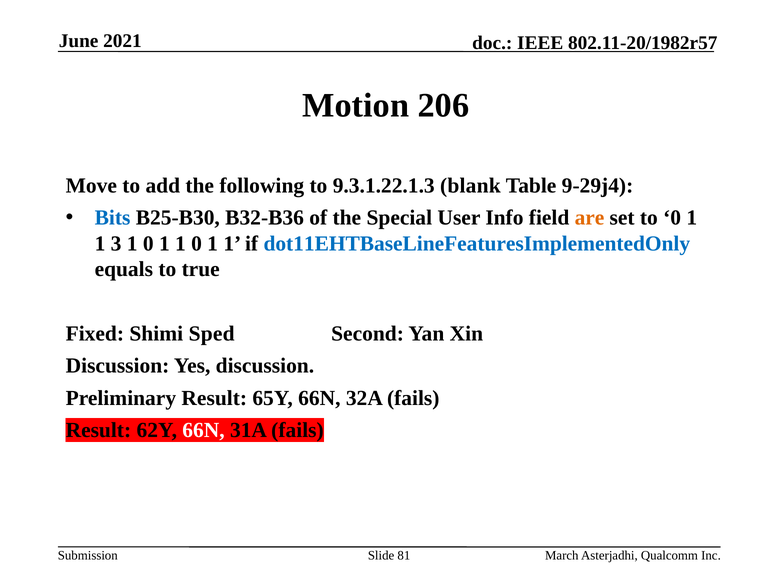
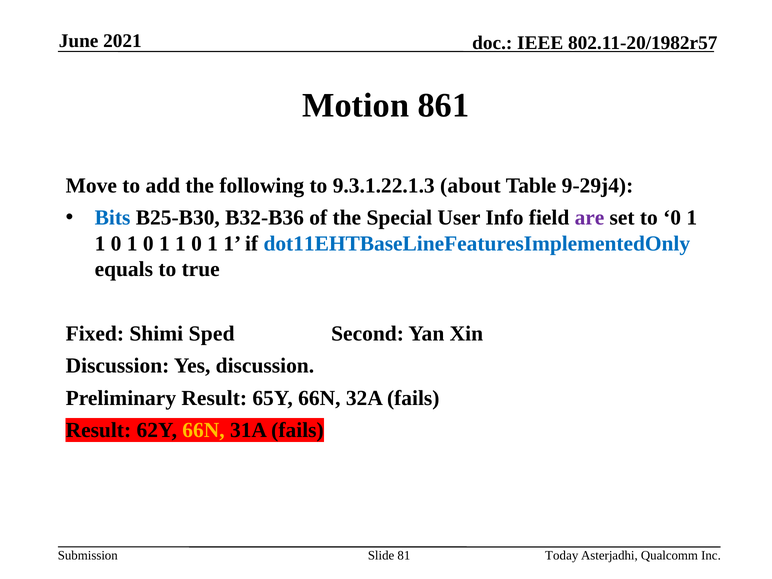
206: 206 -> 861
blank: blank -> about
are colour: orange -> purple
3 at (116, 243): 3 -> 0
66N at (204, 430) colour: white -> yellow
March: March -> Today
